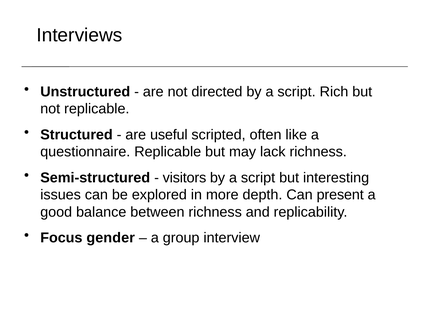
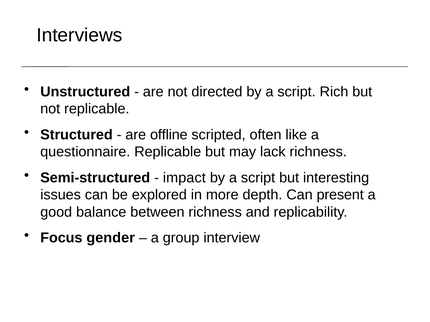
useful: useful -> offline
visitors: visitors -> impact
